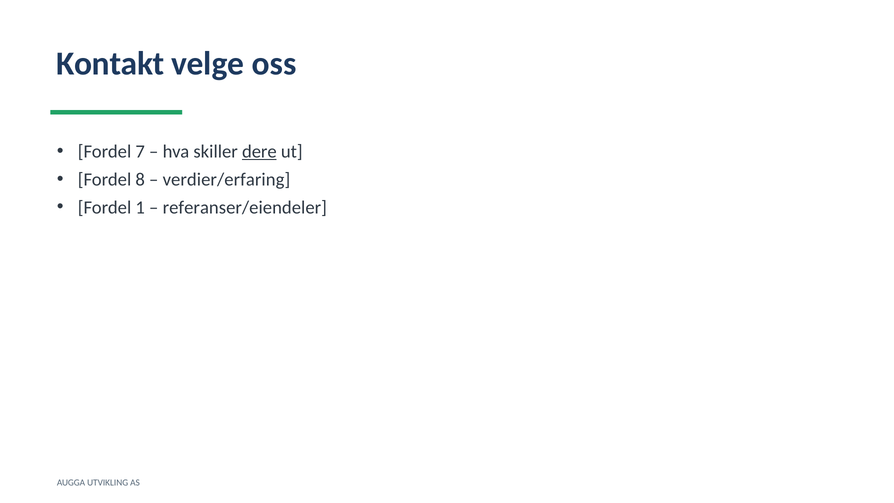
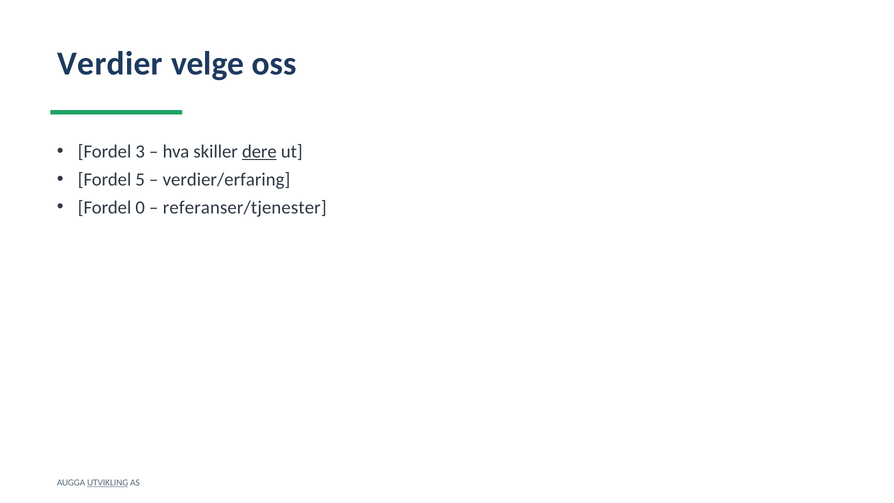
Kontakt: Kontakt -> Verdier
7: 7 -> 3
8: 8 -> 5
1: 1 -> 0
referanser/eiendeler: referanser/eiendeler -> referanser/tjenester
UTVIKLING underline: none -> present
